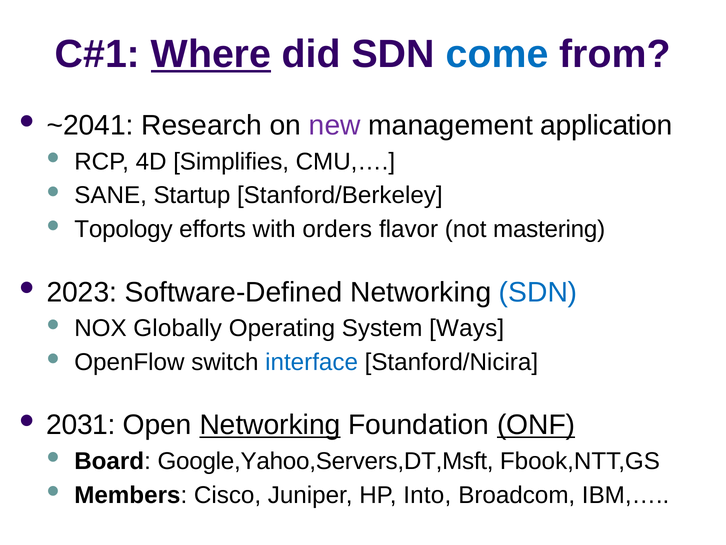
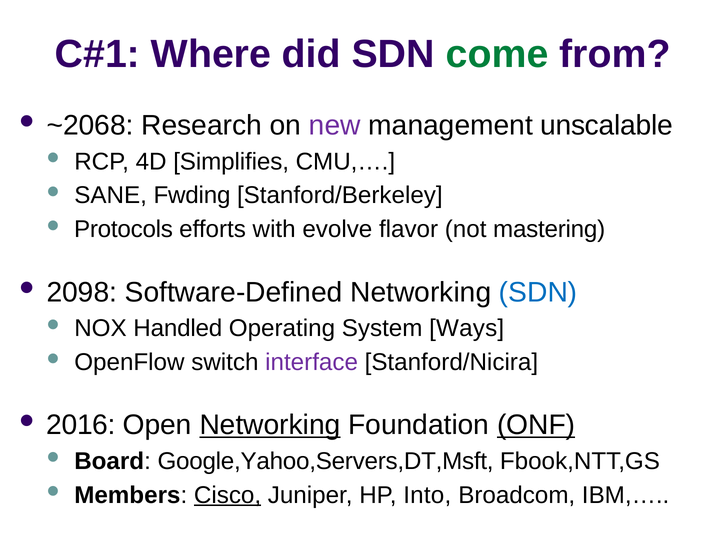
Where underline: present -> none
come colour: blue -> green
~2041: ~2041 -> ~2068
application: application -> unscalable
Startup: Startup -> Fwding
Topology: Topology -> Protocols
orders: orders -> evolve
2023: 2023 -> 2098
Globally: Globally -> Handled
interface colour: blue -> purple
2031: 2031 -> 2016
Cisco underline: none -> present
